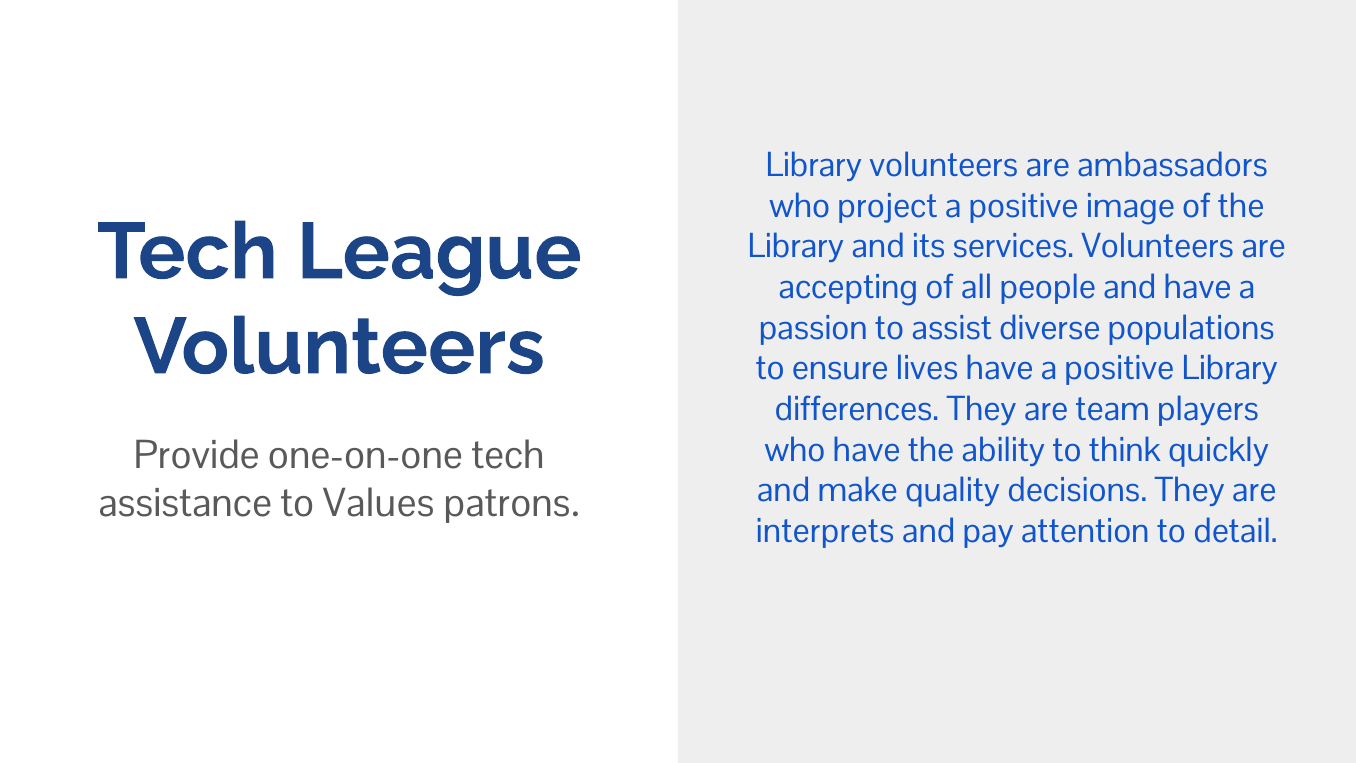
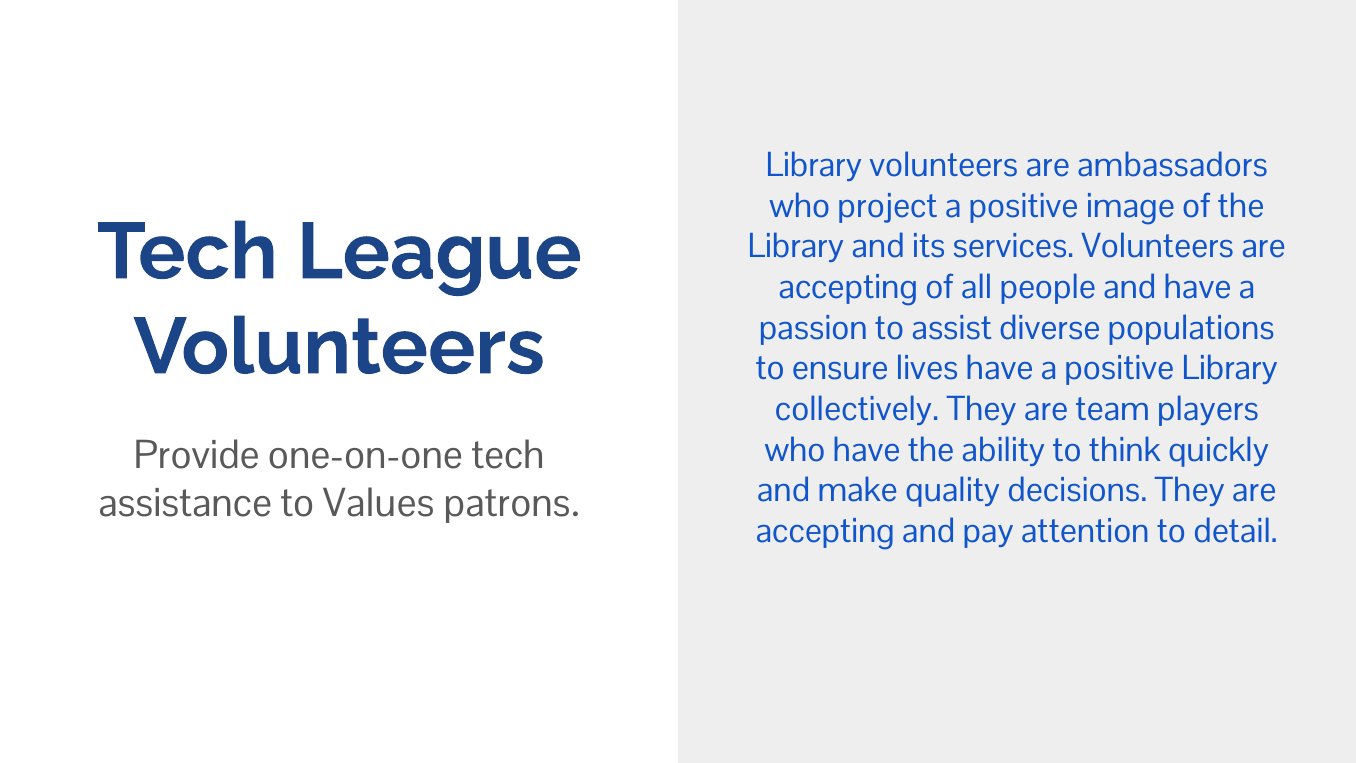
differences: differences -> collectively
interprets at (825, 531): interprets -> accepting
